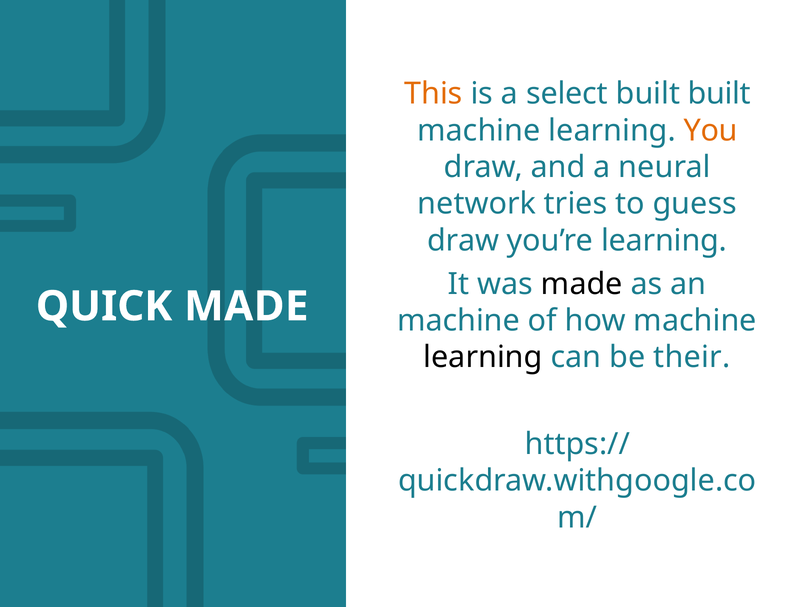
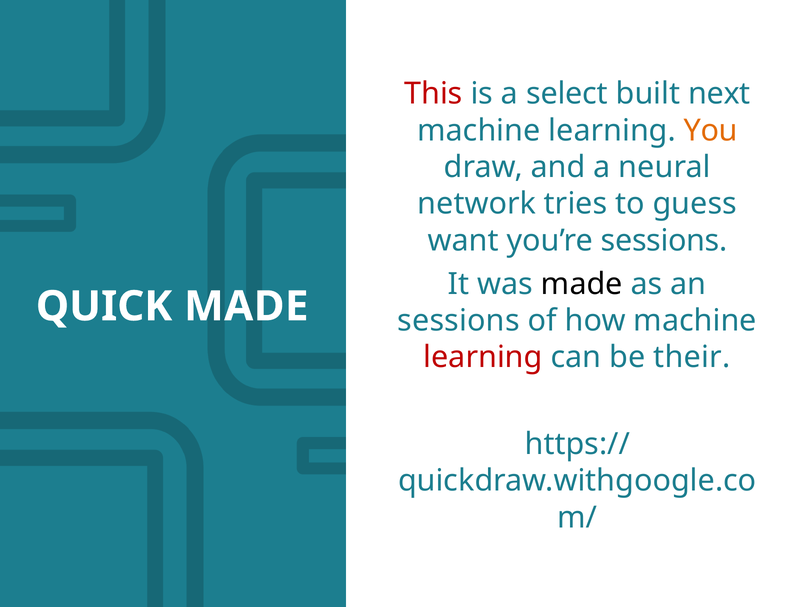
This colour: orange -> red
built built: built -> next
draw at (463, 240): draw -> want
you’re learning: learning -> sessions
machine at (459, 320): machine -> sessions
learning at (483, 357) colour: black -> red
